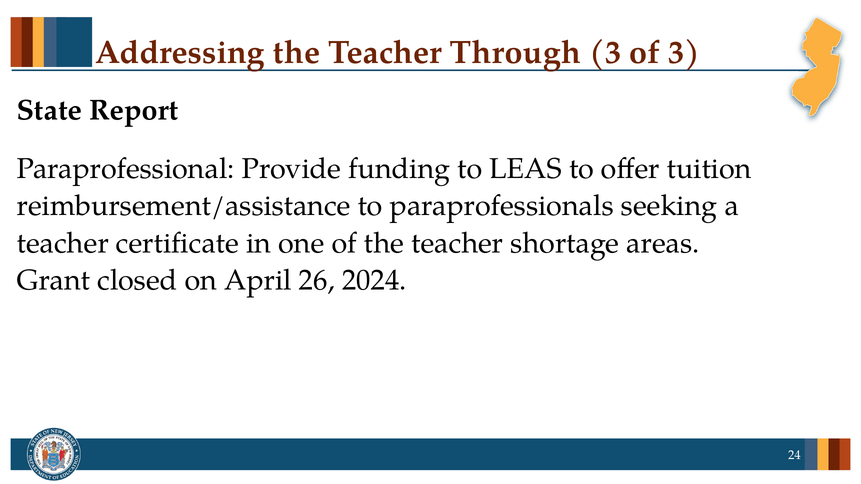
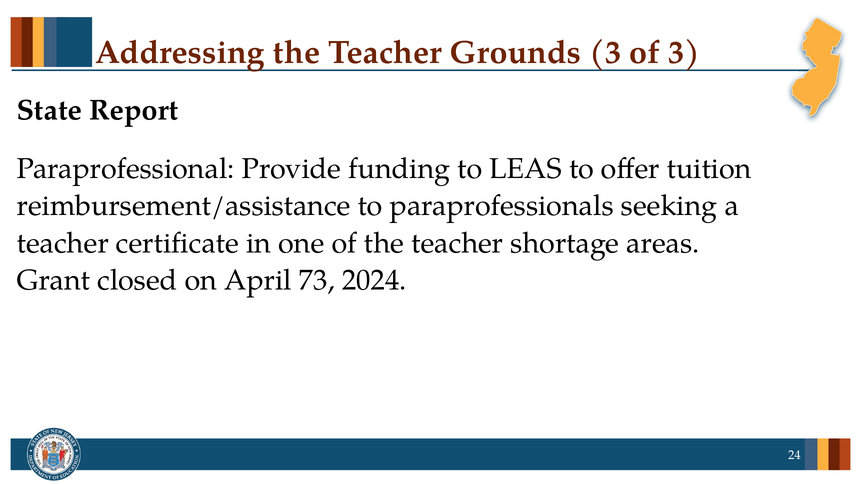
Through: Through -> Grounds
26: 26 -> 73
